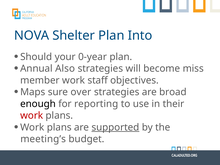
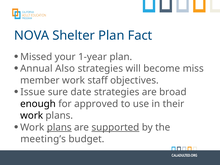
Into: Into -> Fact
Should: Should -> Missed
0-year: 0-year -> 1-year
Maps: Maps -> Issue
over: over -> date
reporting: reporting -> approved
work at (32, 116) colour: red -> black
plans at (59, 127) underline: none -> present
